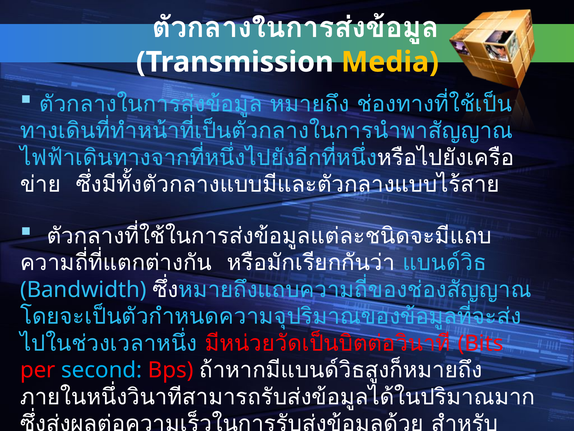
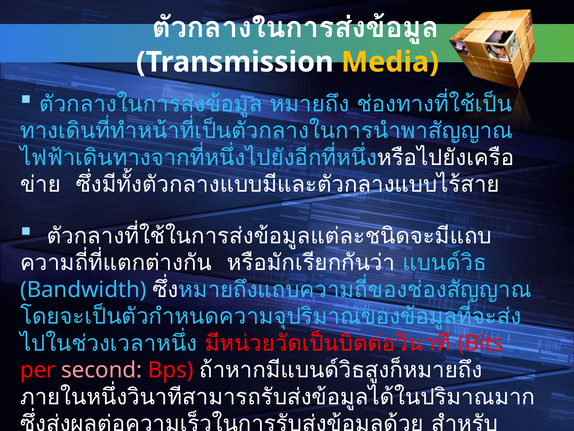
second at (102, 370) colour: light blue -> pink
